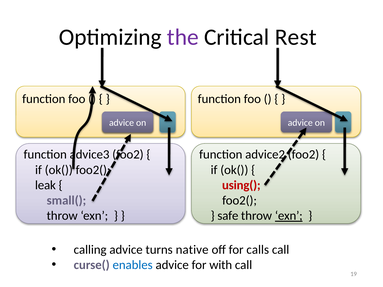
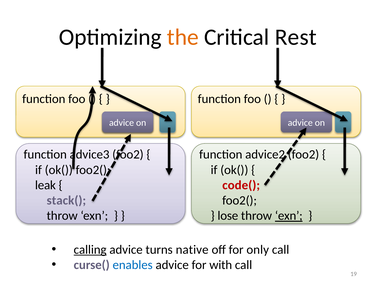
the colour: purple -> orange
using(: using( -> code(
small(: small( -> stack(
safe: safe -> lose
calling underline: none -> present
calls: calls -> only
